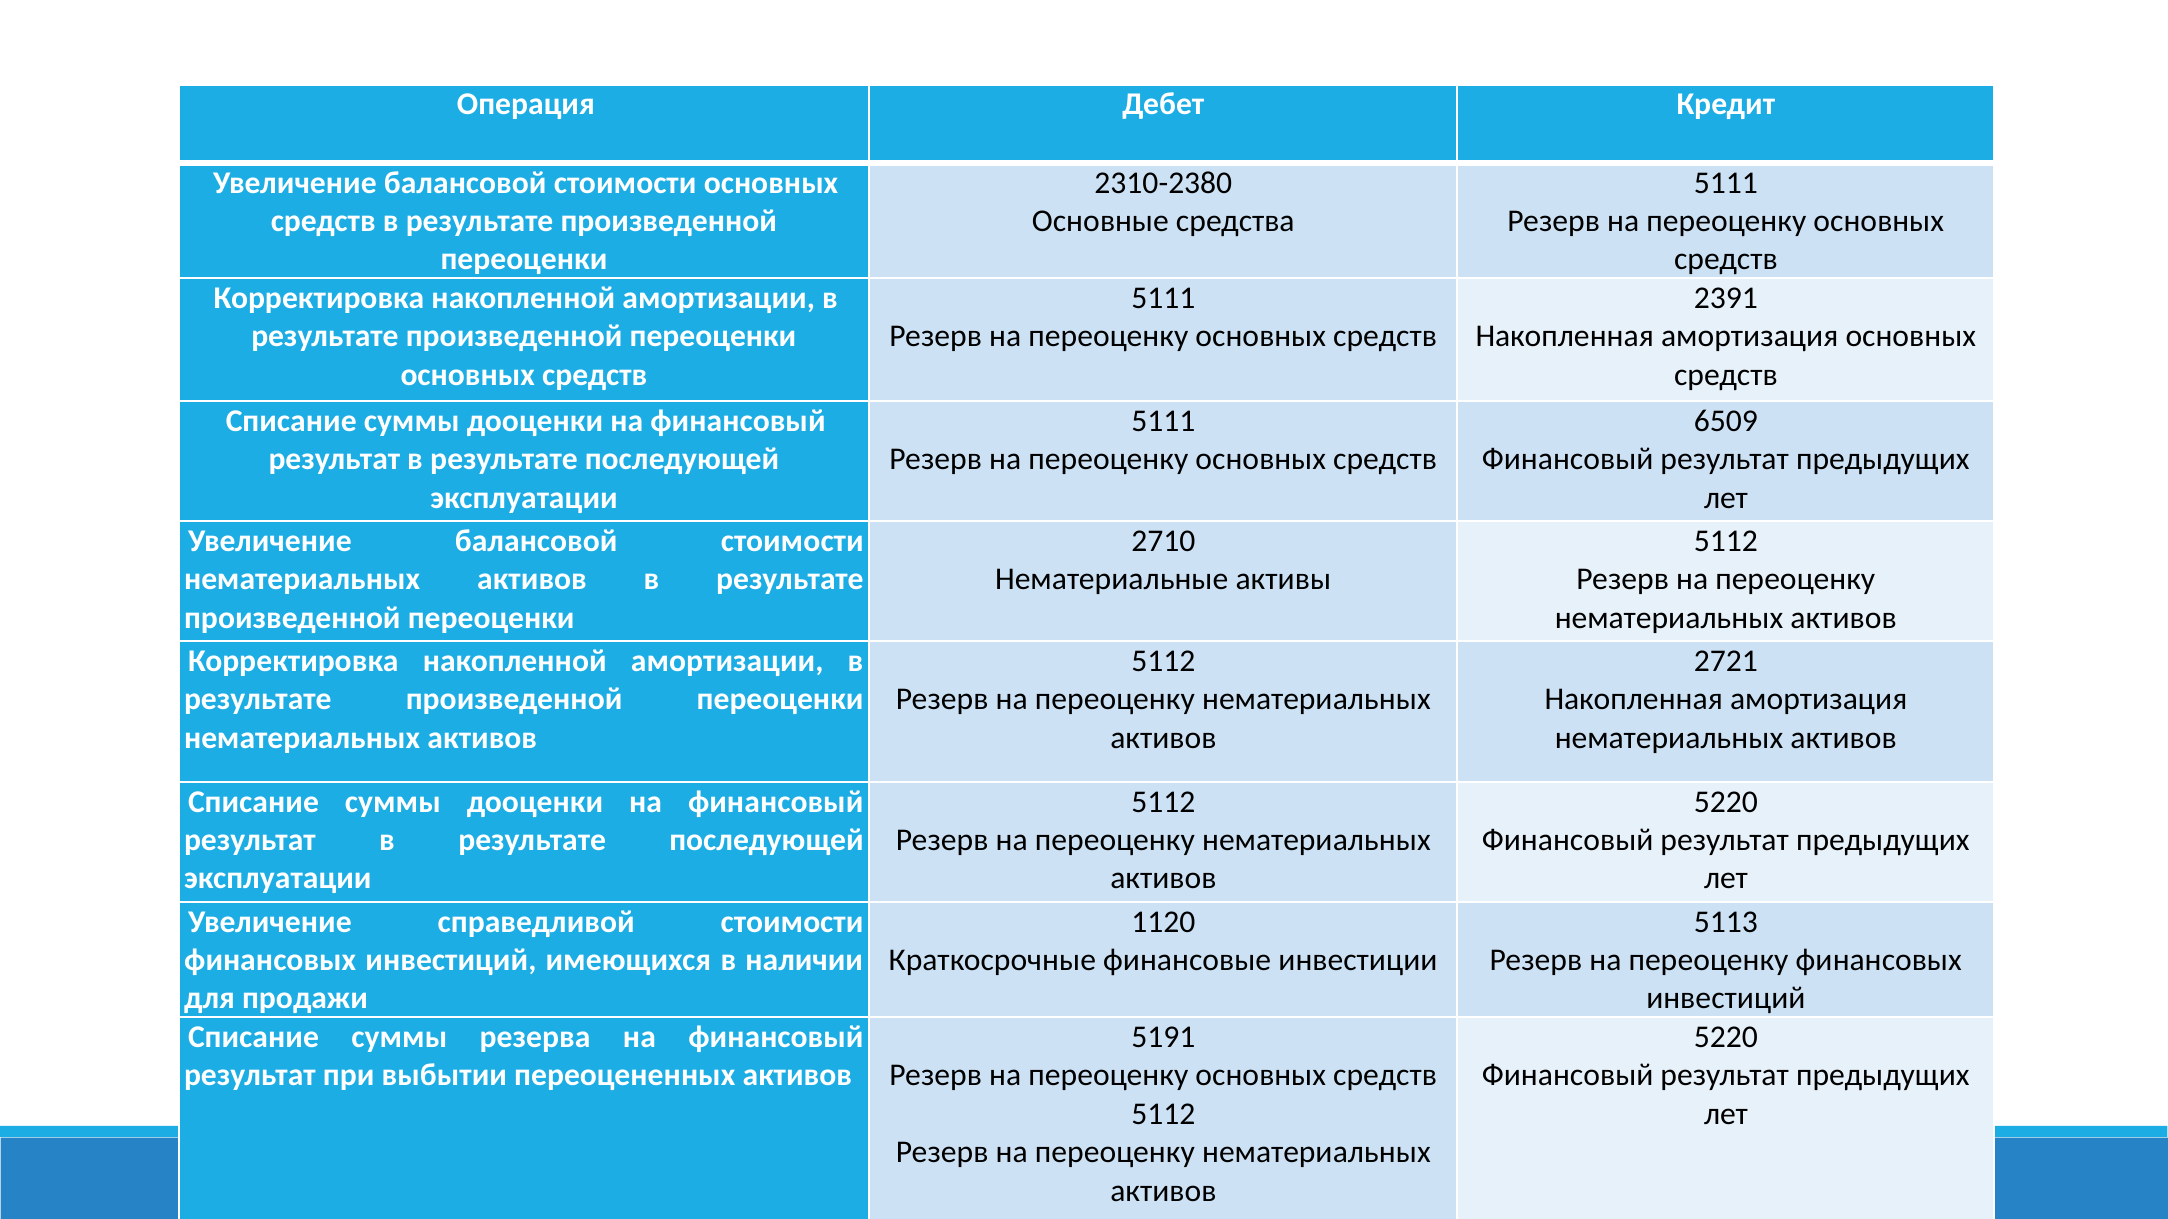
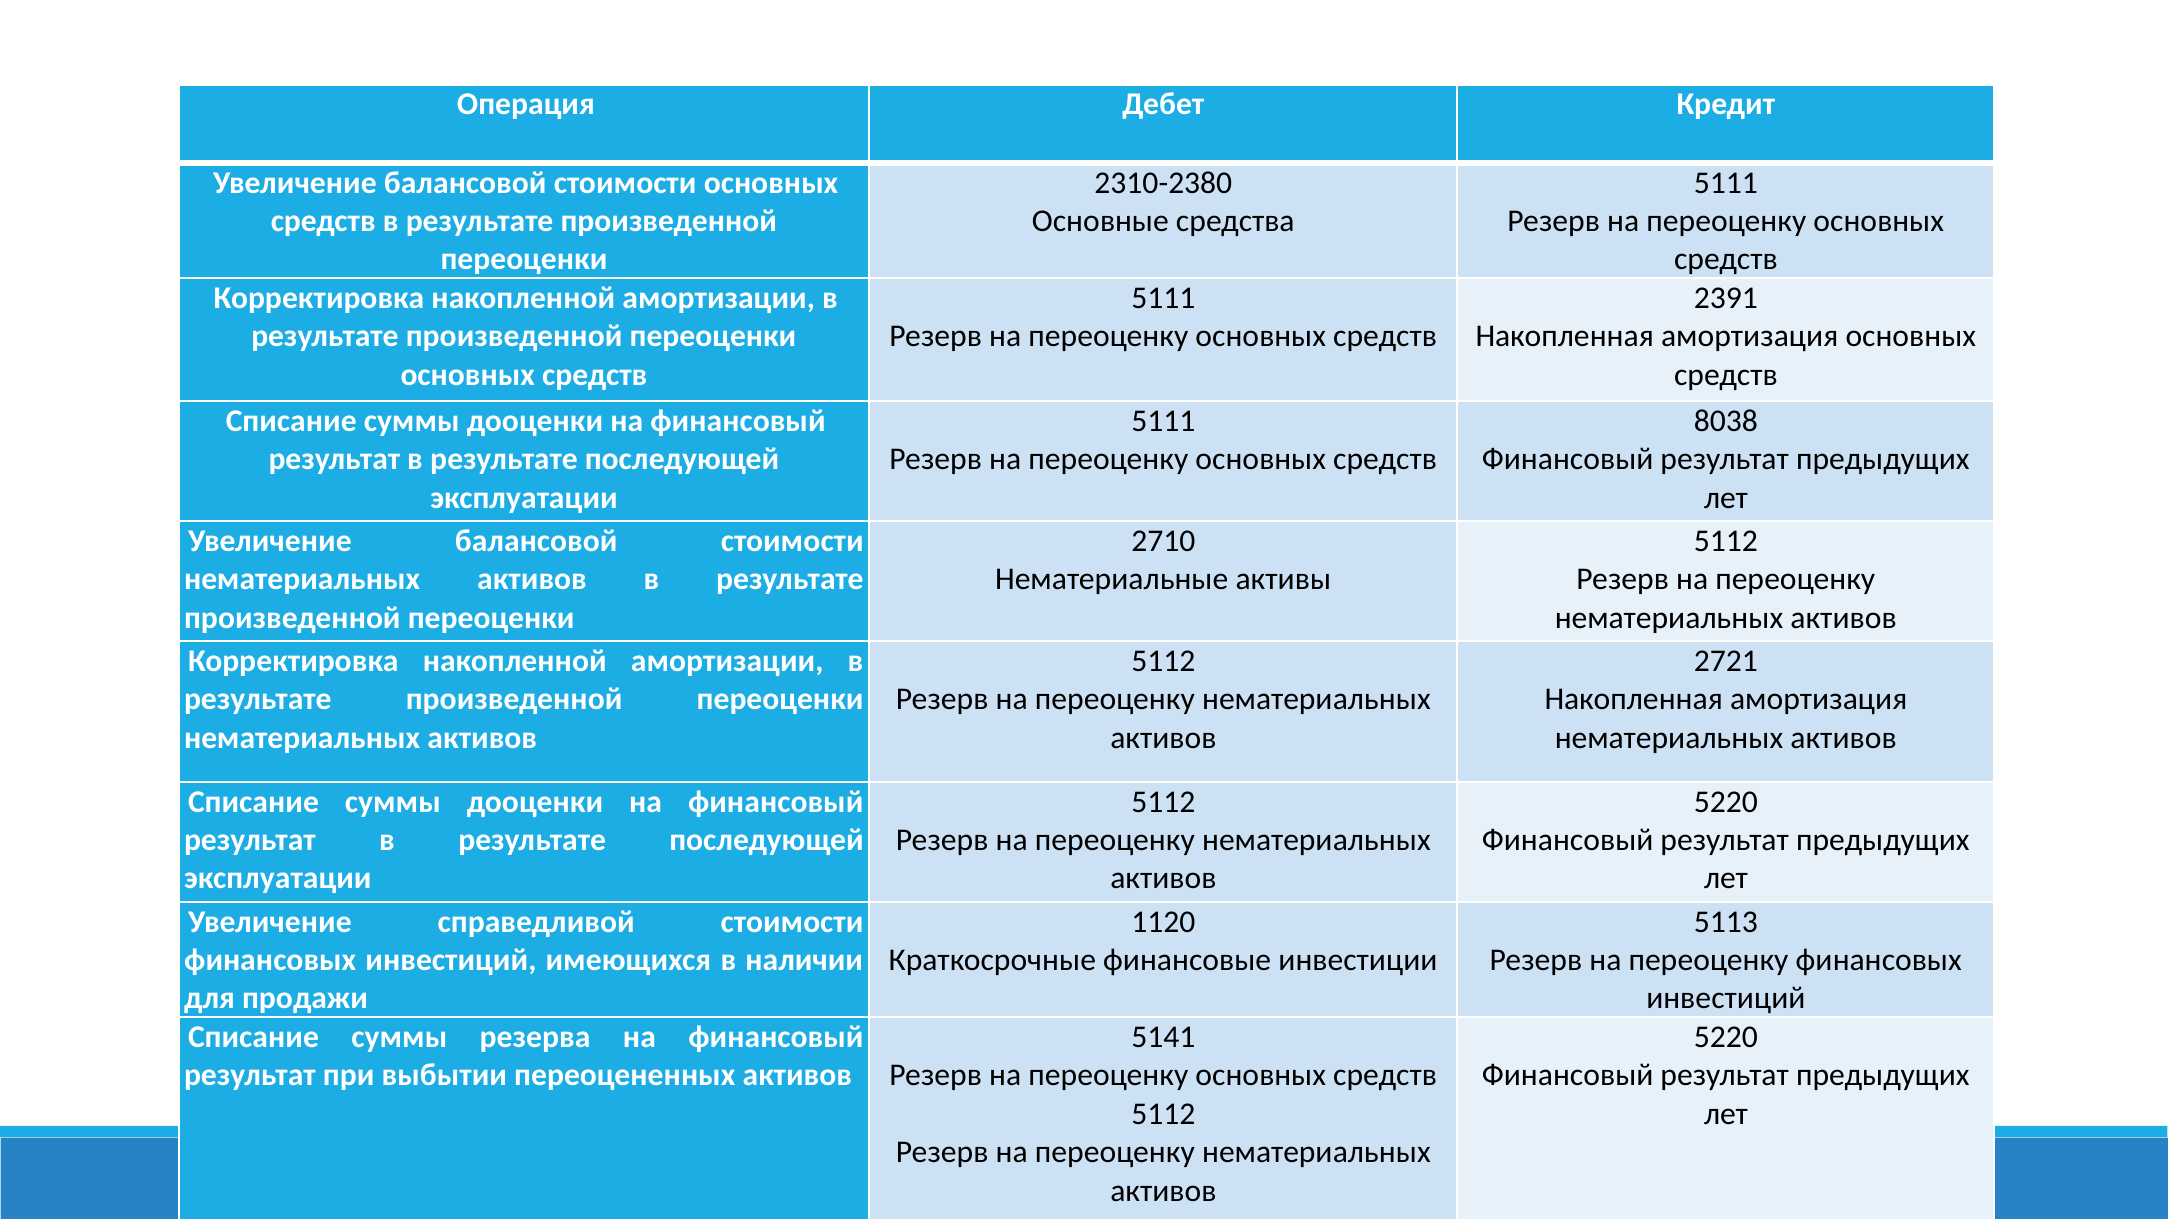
6509: 6509 -> 8038
5191: 5191 -> 5141
